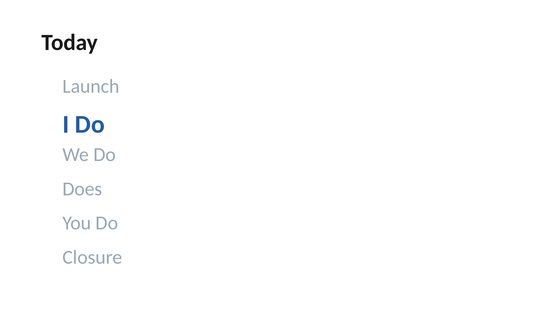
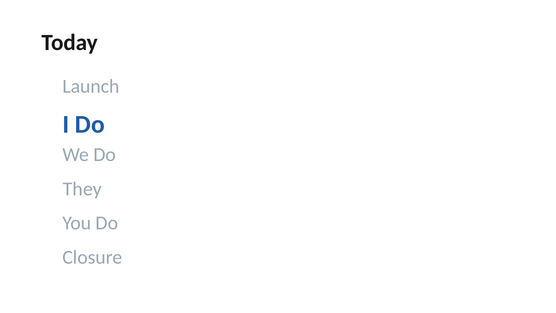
Does: Does -> They
